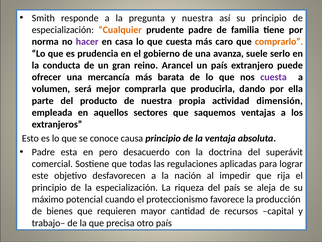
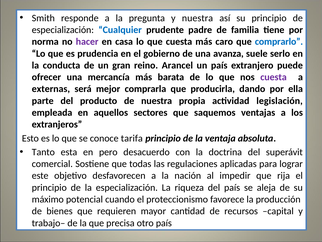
Cualquier colour: orange -> blue
comprarlo colour: orange -> blue
volumen: volumen -> externas
dimensión: dimensión -> legislación
causa: causa -> tarifa
Padre at (43, 152): Padre -> Tanto
